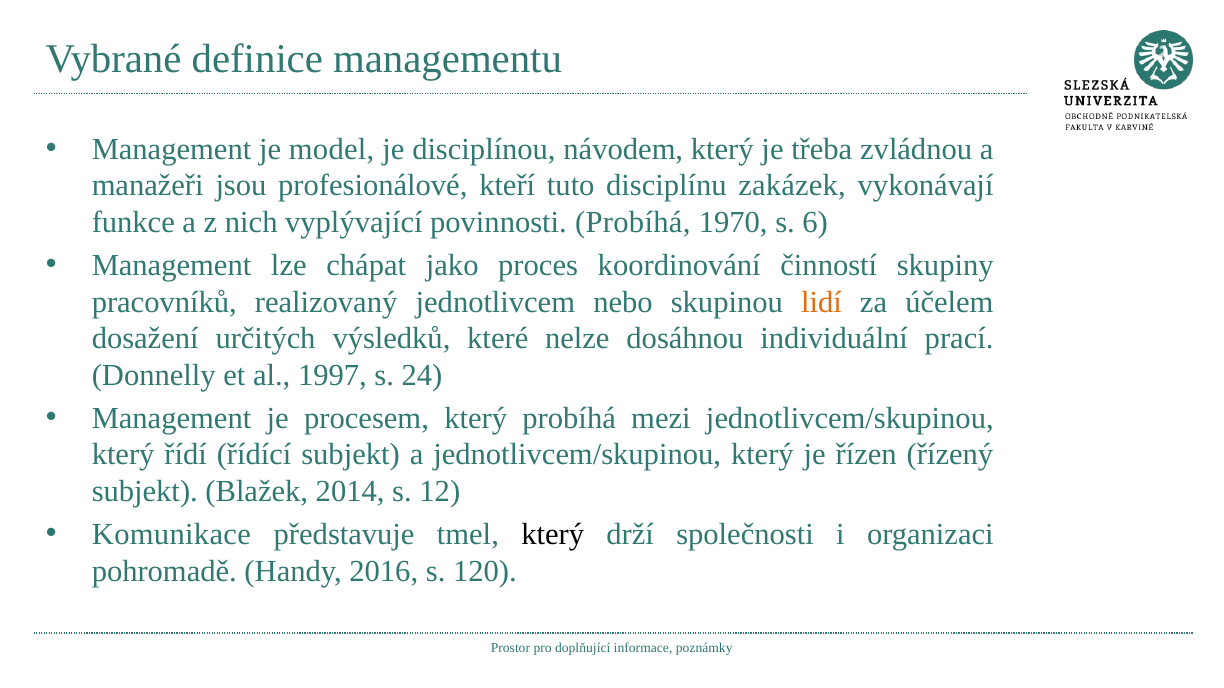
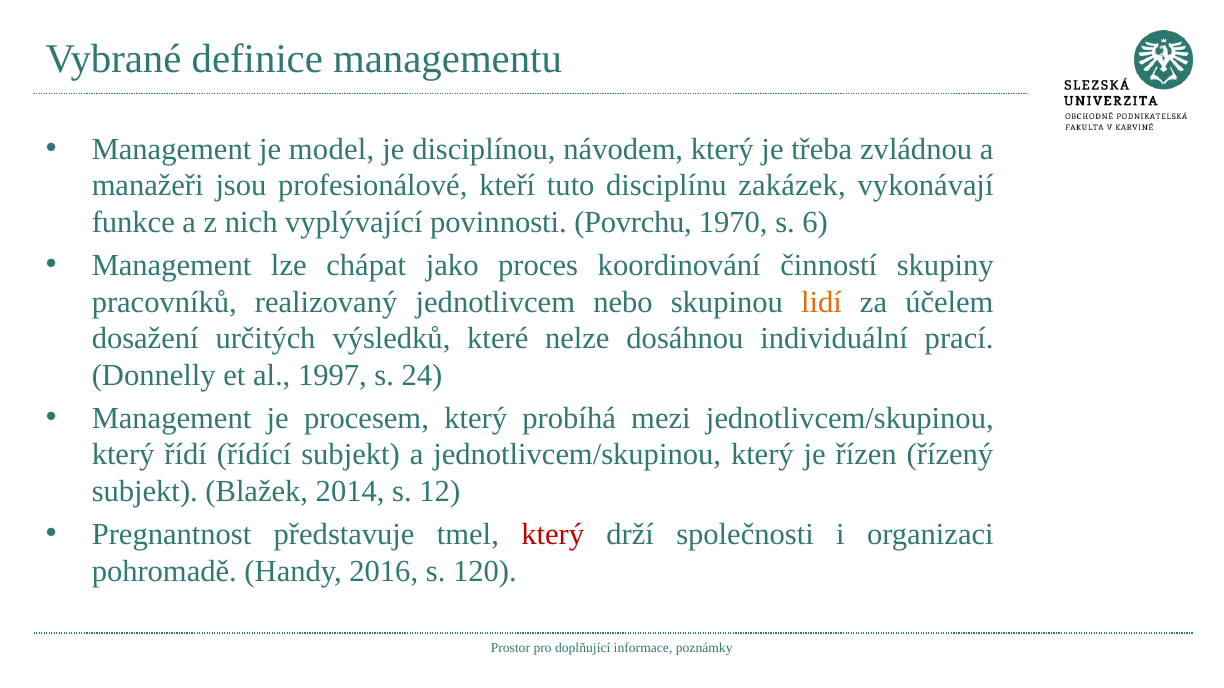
povinnosti Probíhá: Probíhá -> Povrchu
Komunikace: Komunikace -> Pregnantnost
který at (553, 535) colour: black -> red
